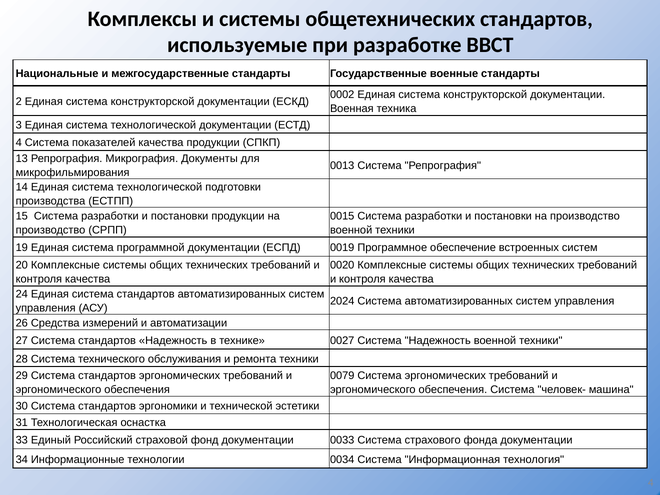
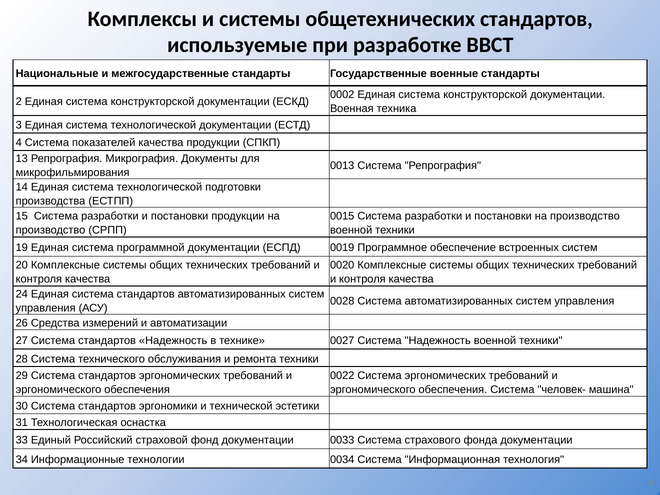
2024: 2024 -> 0028
0079: 0079 -> 0022
